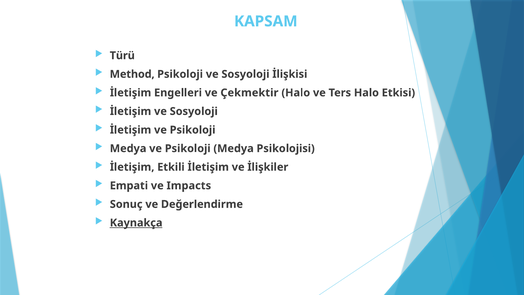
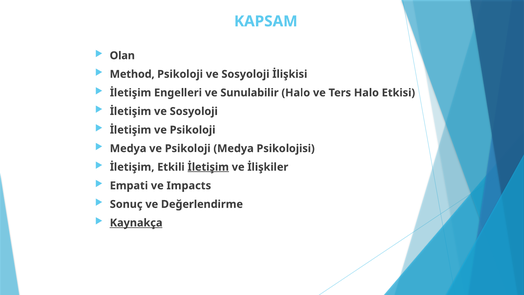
Türü: Türü -> Olan
Çekmektir: Çekmektir -> Sunulabilir
İletişim at (208, 167) underline: none -> present
